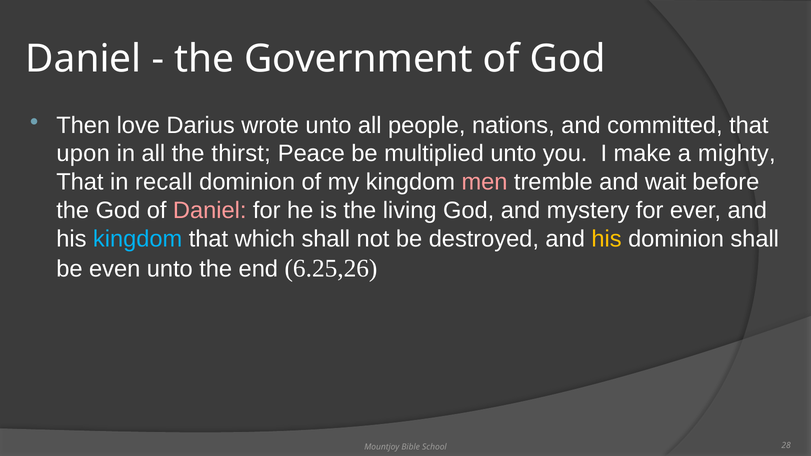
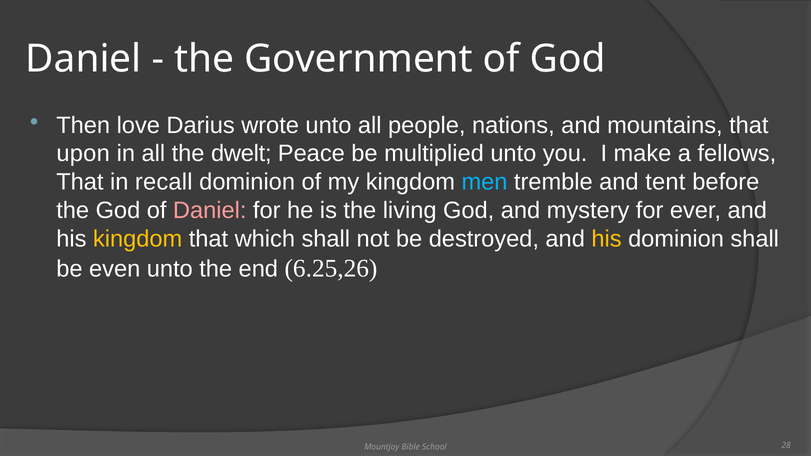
committed: committed -> mountains
thirst: thirst -> dwelt
mighty: mighty -> fellows
men colour: pink -> light blue
wait: wait -> tent
kingdom at (138, 239) colour: light blue -> yellow
